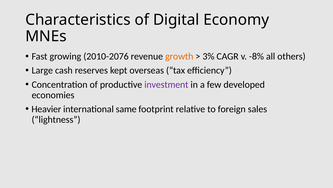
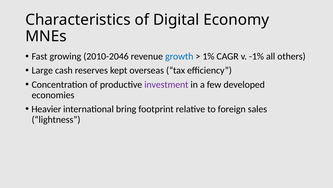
2010-2076: 2010-2076 -> 2010-2046
growth colour: orange -> blue
3%: 3% -> 1%
-8%: -8% -> -1%
same: same -> bring
